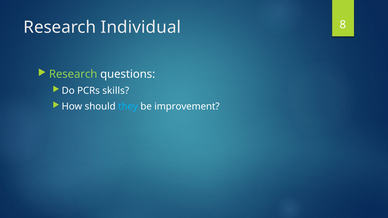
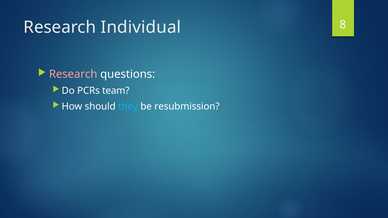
Research at (73, 74) colour: light green -> pink
skills: skills -> team
improvement: improvement -> resubmission
